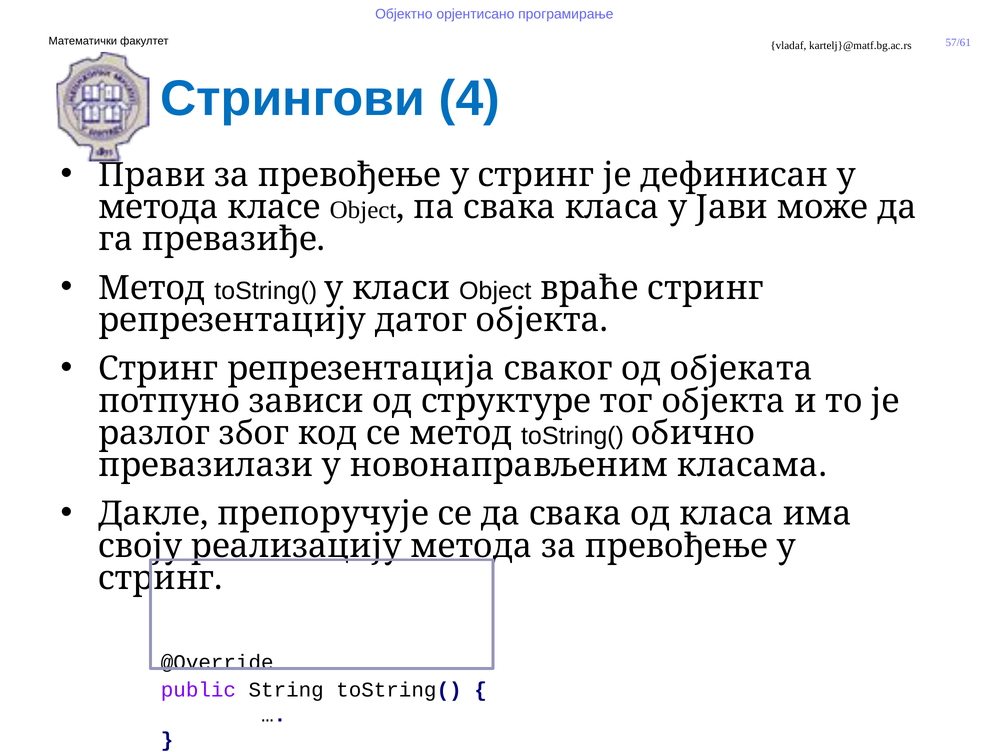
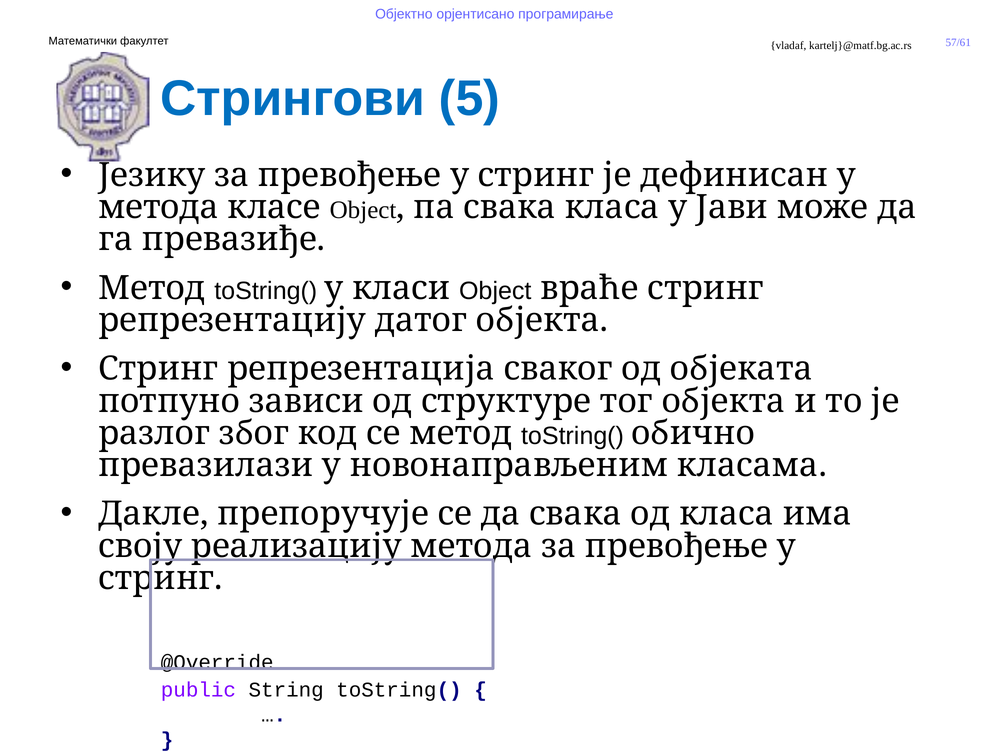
4: 4 -> 5
Прави: Прави -> Језику
